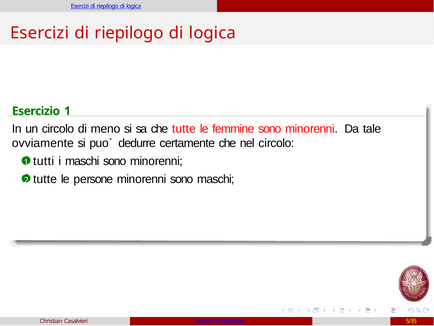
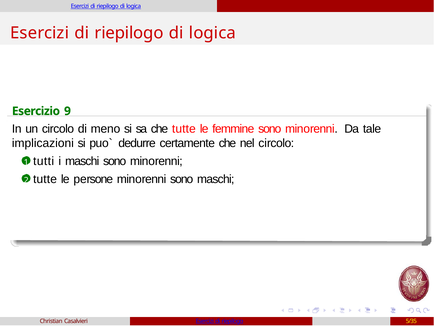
Esercizio 1: 1 -> 9
ovviamente: ovviamente -> implicazioni
